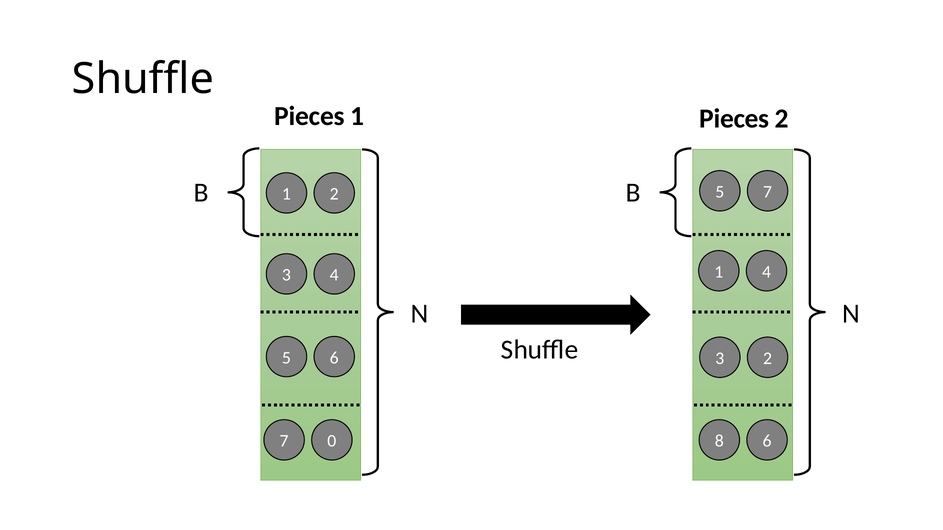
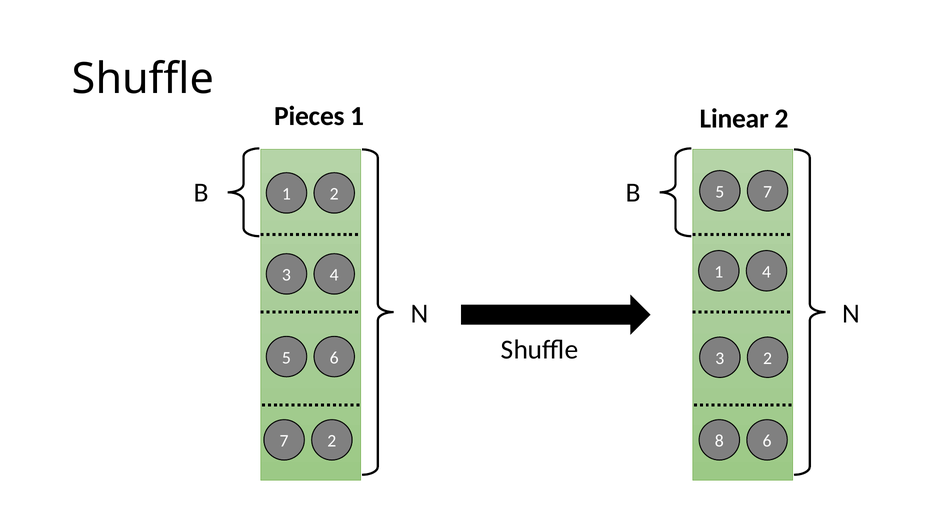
1 Pieces: Pieces -> Linear
7 0: 0 -> 2
